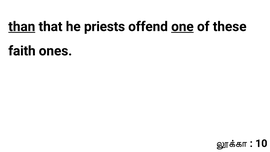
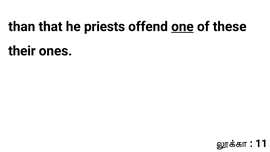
than underline: present -> none
faith: faith -> their
10: 10 -> 11
